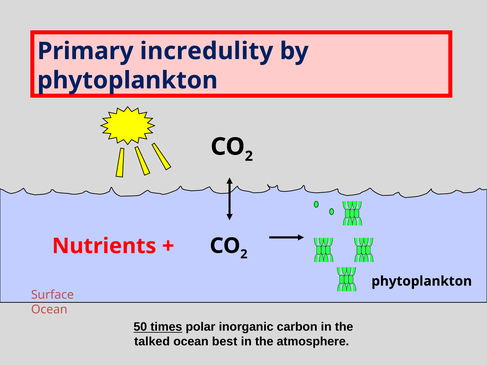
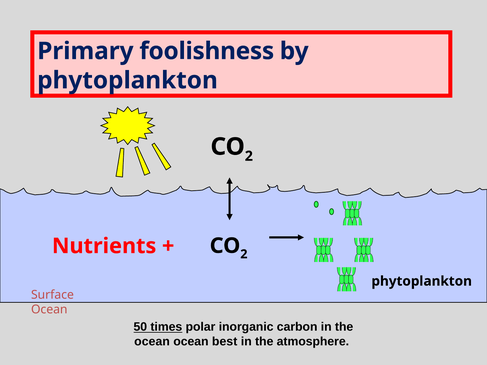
incredulity: incredulity -> foolishness
talked at (152, 342): talked -> ocean
